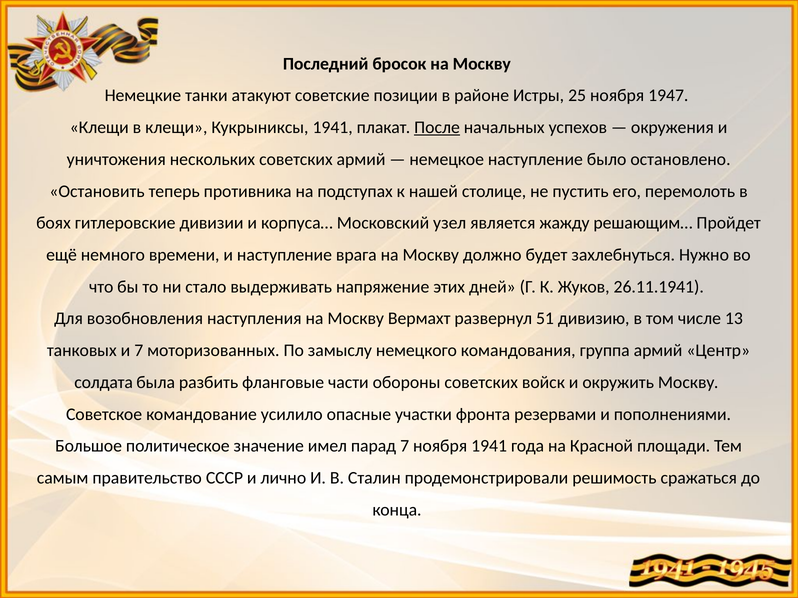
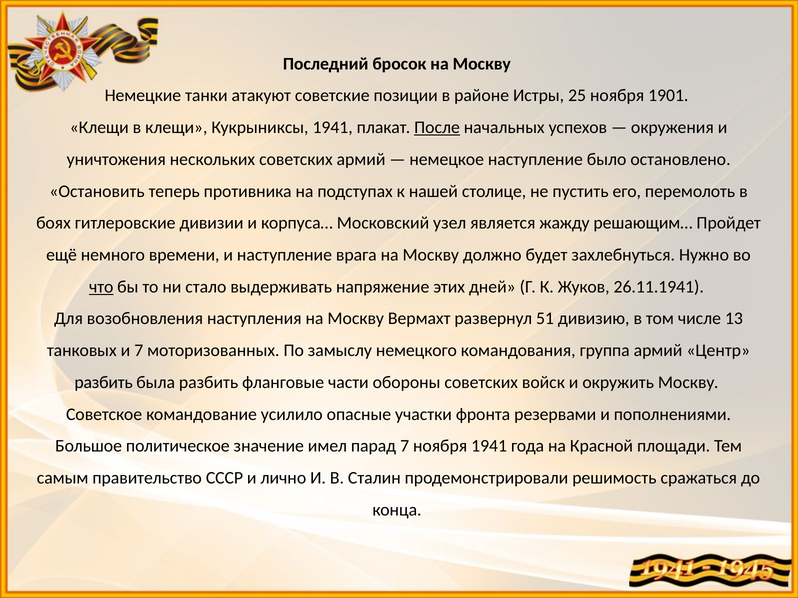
1947: 1947 -> 1901
что underline: none -> present
солдата at (104, 383): солдата -> разбить
